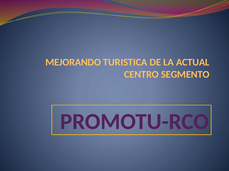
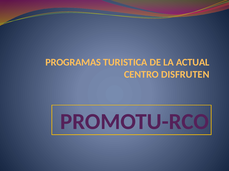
MEJORANDO: MEJORANDO -> PROGRAMAS
SEGMENTO: SEGMENTO -> DISFRUTEN
